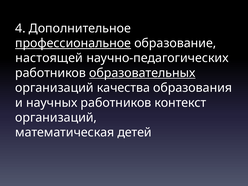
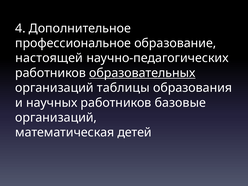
профессиональное underline: present -> none
качества: качества -> таблицы
контекст: контекст -> базовые
